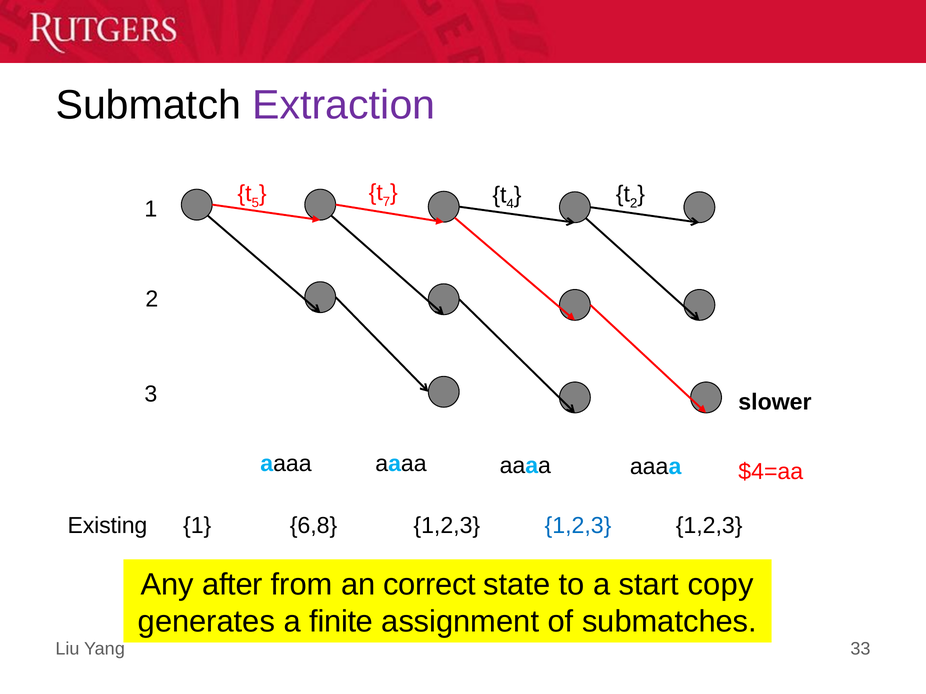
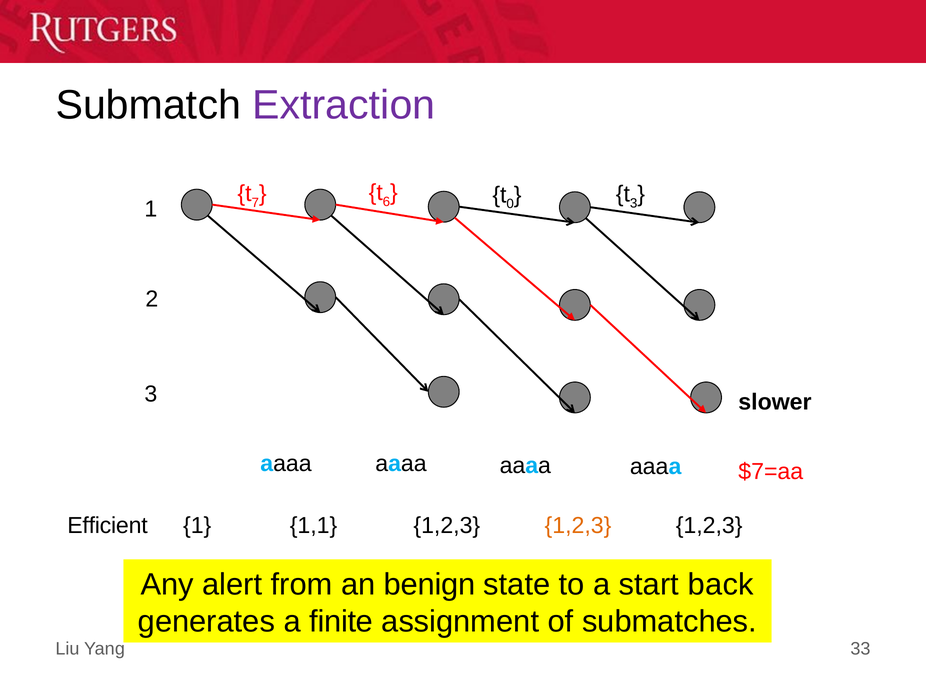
5: 5 -> 7
7: 7 -> 6
4: 4 -> 0
2 at (634, 203): 2 -> 3
$4=aa: $4=aa -> $7=aa
Existing: Existing -> Efficient
6,8: 6,8 -> 1,1
1,2,3 at (578, 526) colour: blue -> orange
after: after -> alert
correct: correct -> benign
copy: copy -> back
